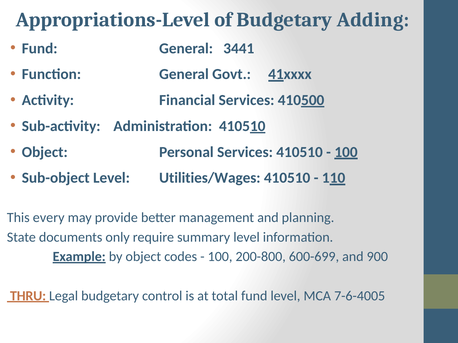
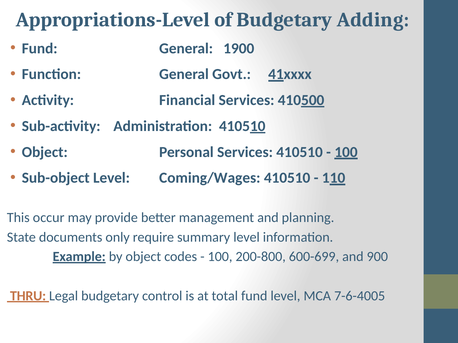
3441: 3441 -> 1900
Utilities/Wages: Utilities/Wages -> Coming/Wages
every: every -> occur
